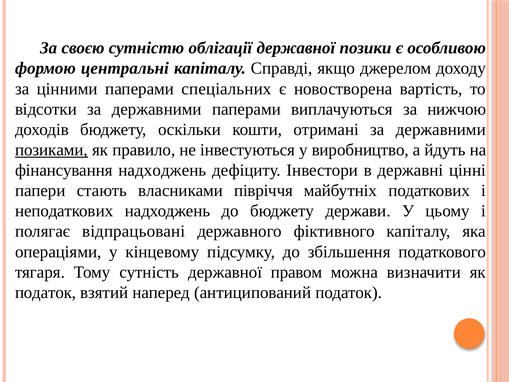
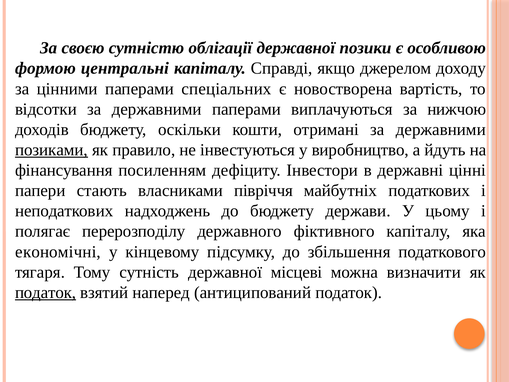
фінансування надходжень: надходжень -> посиленням
відпрацьовані: відпрацьовані -> перерозподілу
операціями: операціями -> економічні
правом: правом -> місцеві
податок at (46, 292) underline: none -> present
